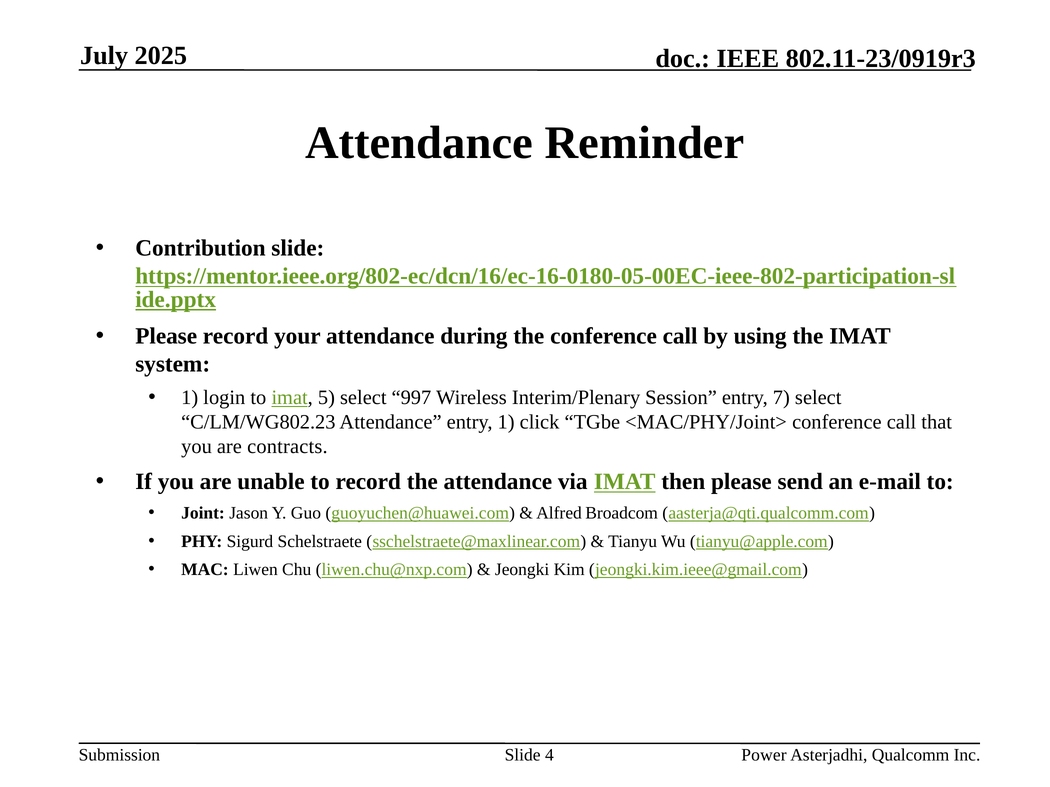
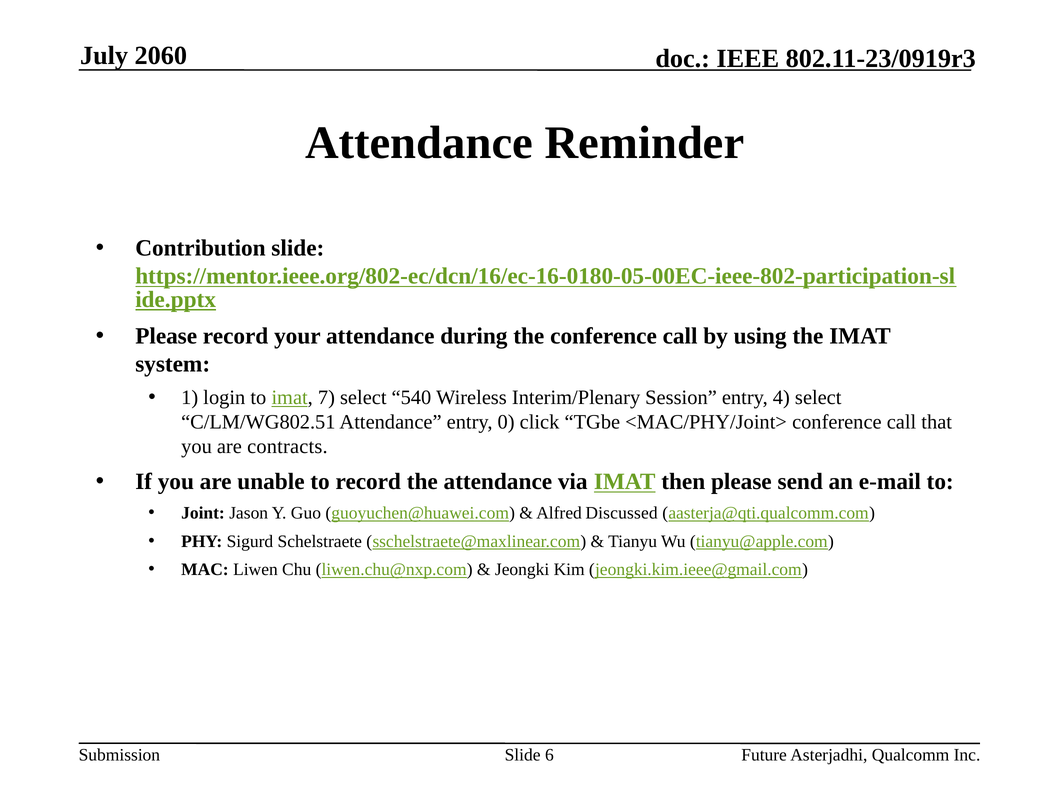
2025: 2025 -> 2060
5: 5 -> 7
997: 997 -> 540
7: 7 -> 4
C/LM/WG802.23: C/LM/WG802.23 -> C/LM/WG802.51
entry 1: 1 -> 0
Broadcom: Broadcom -> Discussed
4: 4 -> 6
Power: Power -> Future
